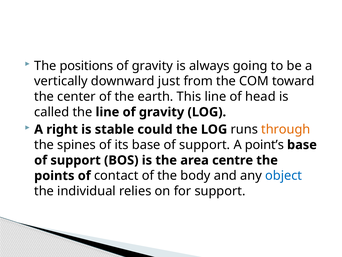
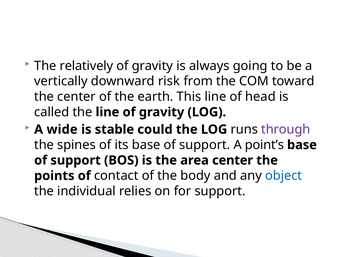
positions: positions -> relatively
just: just -> risk
right: right -> wide
through colour: orange -> purple
area centre: centre -> center
